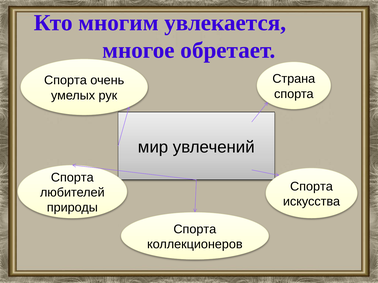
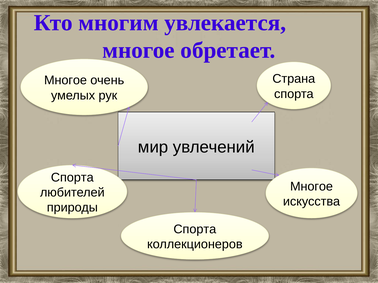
Спорта at (65, 80): Спорта -> Многое
Спорта at (311, 187): Спорта -> Многое
